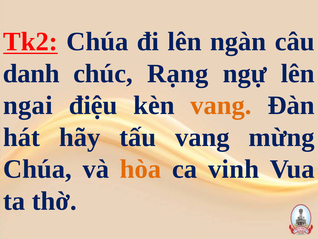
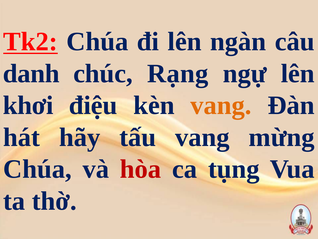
ngai: ngai -> khơi
hòa colour: orange -> red
vinh: vinh -> tụng
